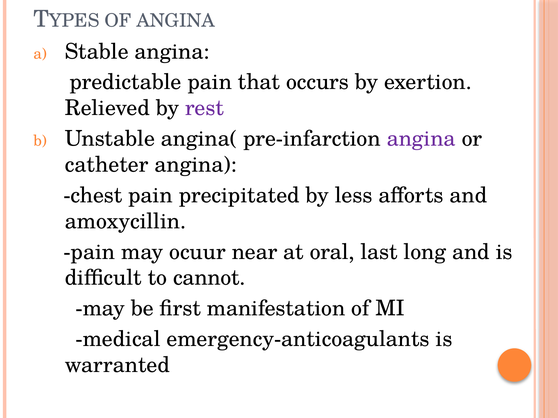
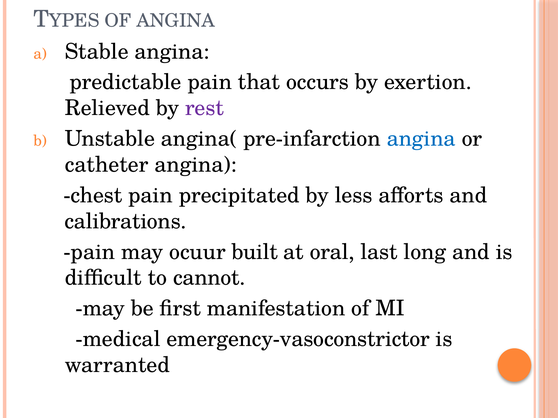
angina at (421, 139) colour: purple -> blue
amoxycillin: amoxycillin -> calibrations
near: near -> built
emergency-anticoagulants: emergency-anticoagulants -> emergency-vasoconstrictor
